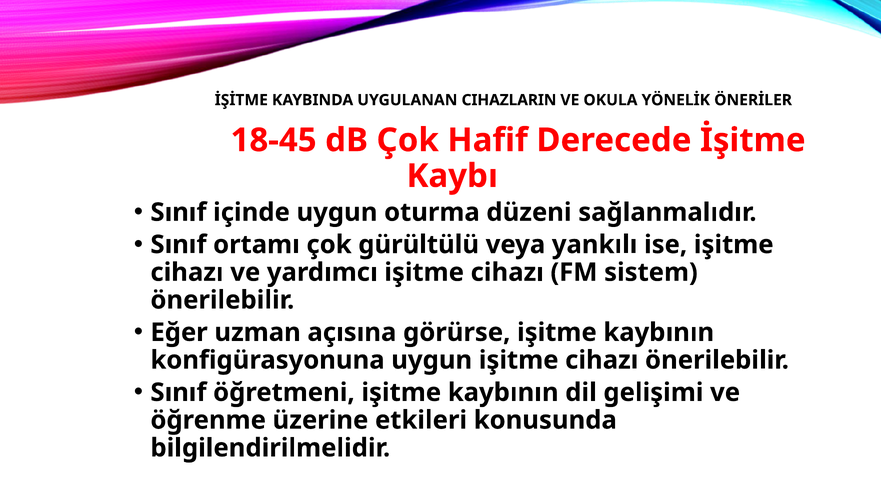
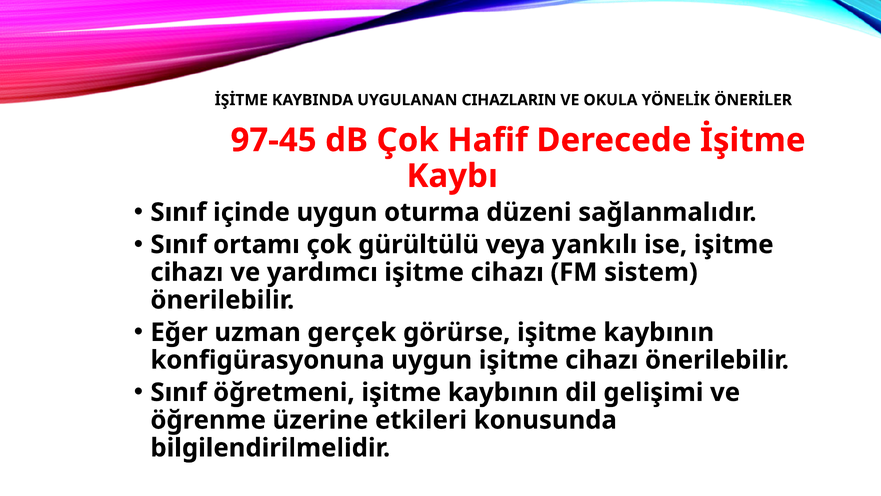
18-45: 18-45 -> 97-45
açısına: açısına -> gerçek
